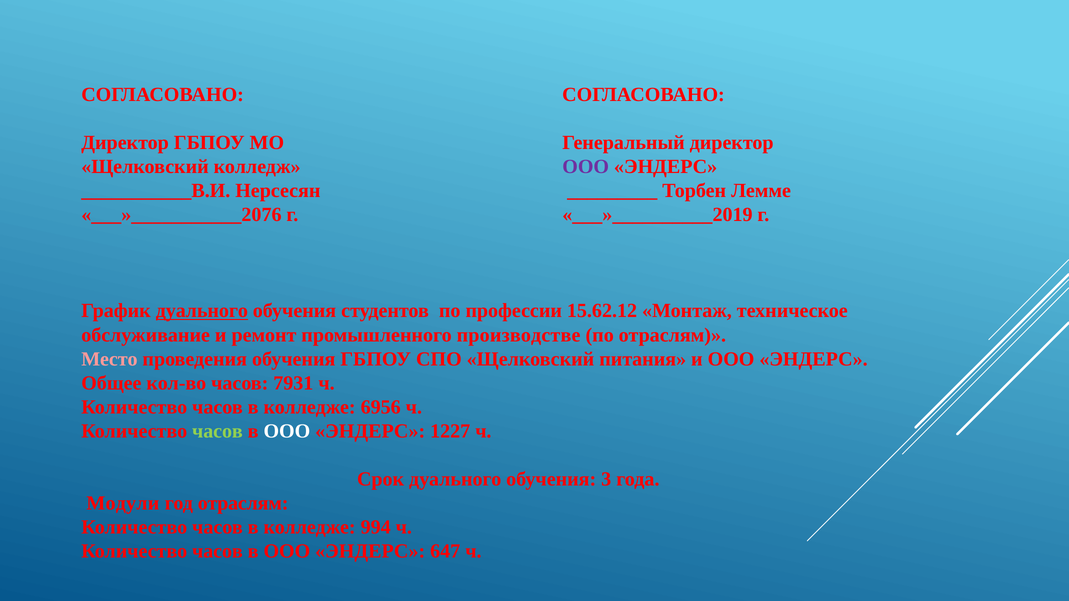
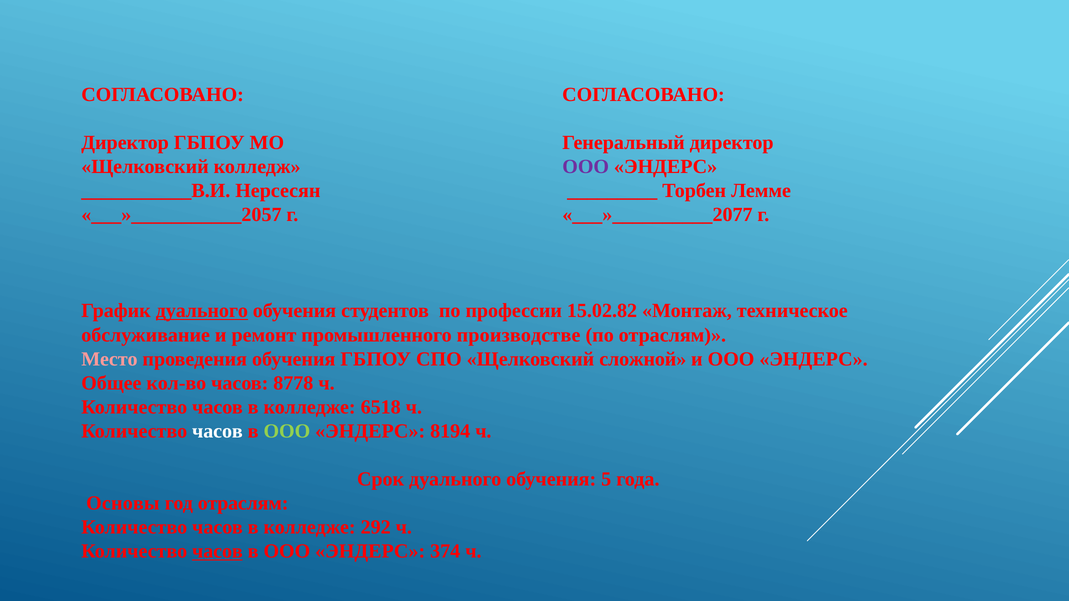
___»___________2076: ___»___________2076 -> ___»___________2057
___»__________2019: ___»__________2019 -> ___»__________2077
15.62.12: 15.62.12 -> 15.02.82
питания: питания -> сложной
7931: 7931 -> 8778
6956: 6956 -> 6518
часов at (217, 431) colour: light green -> white
ООО at (287, 431) colour: white -> light green
1227: 1227 -> 8194
3: 3 -> 5
Модули: Модули -> Основы
994: 994 -> 292
часов at (217, 552) underline: none -> present
647: 647 -> 374
